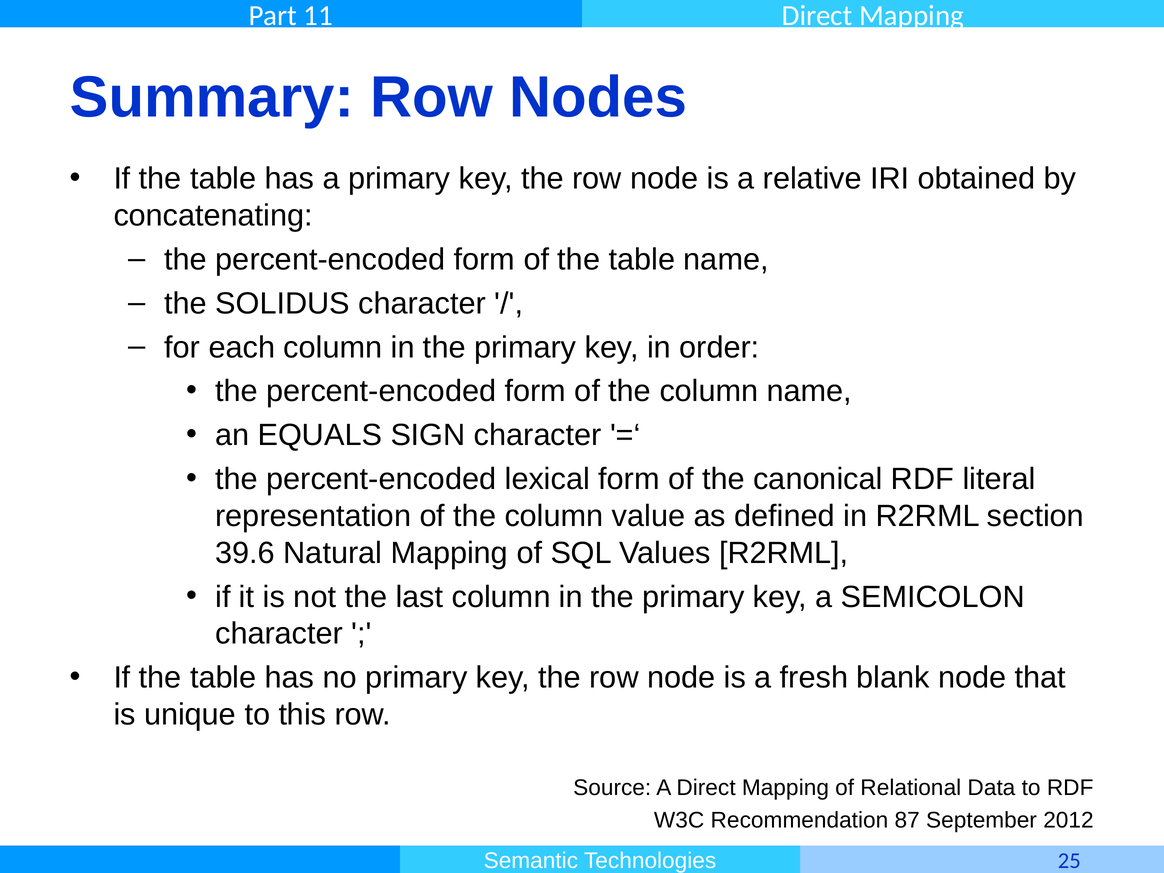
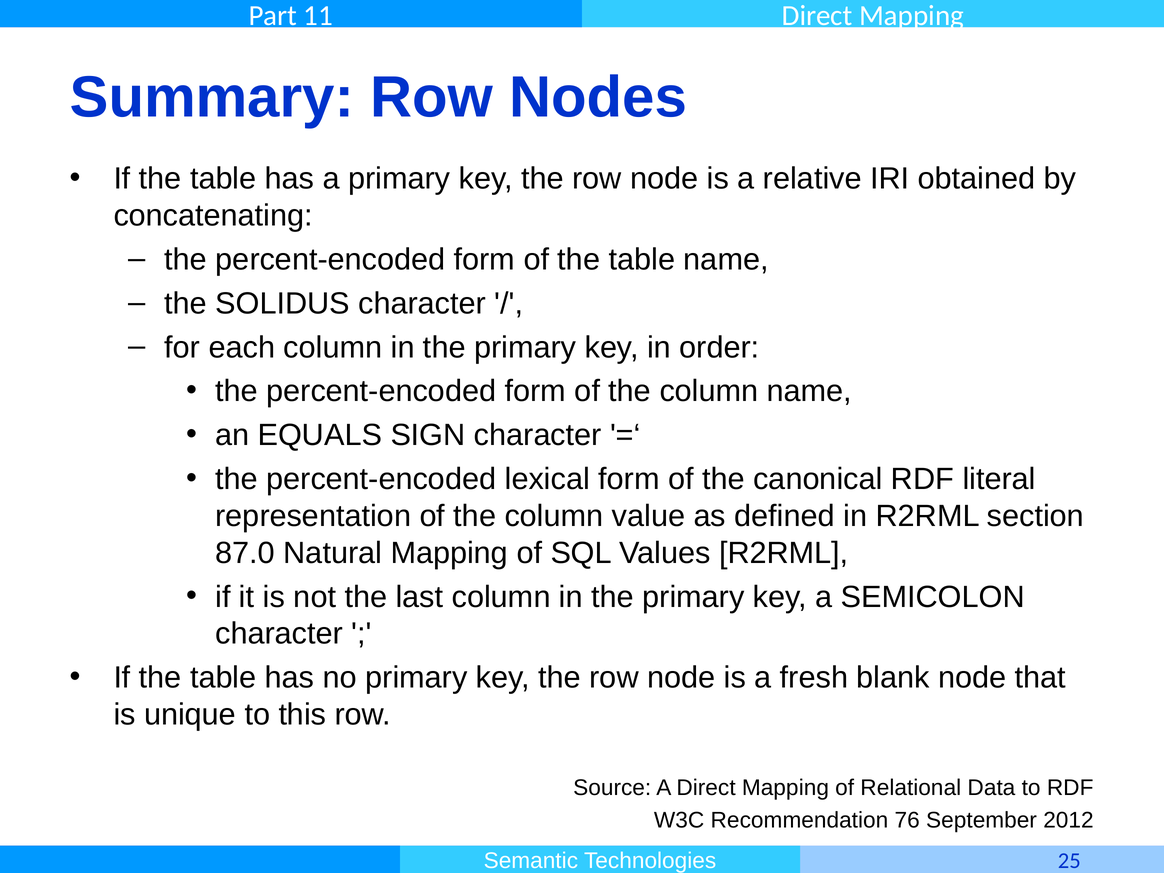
39.6: 39.6 -> 87.0
87: 87 -> 76
